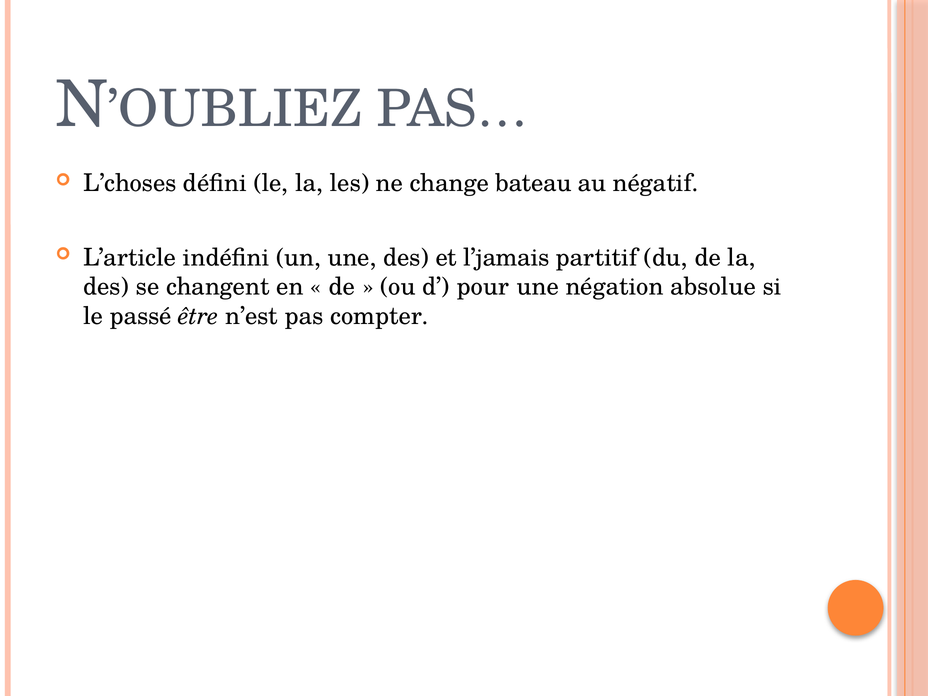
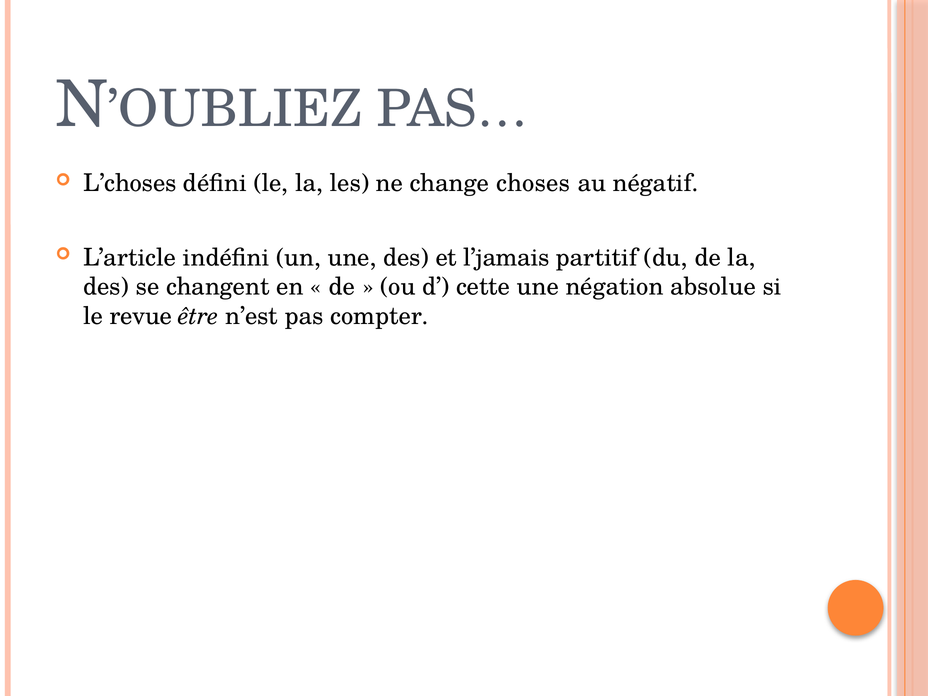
bateau: bateau -> choses
pour: pour -> cette
passé: passé -> revue
